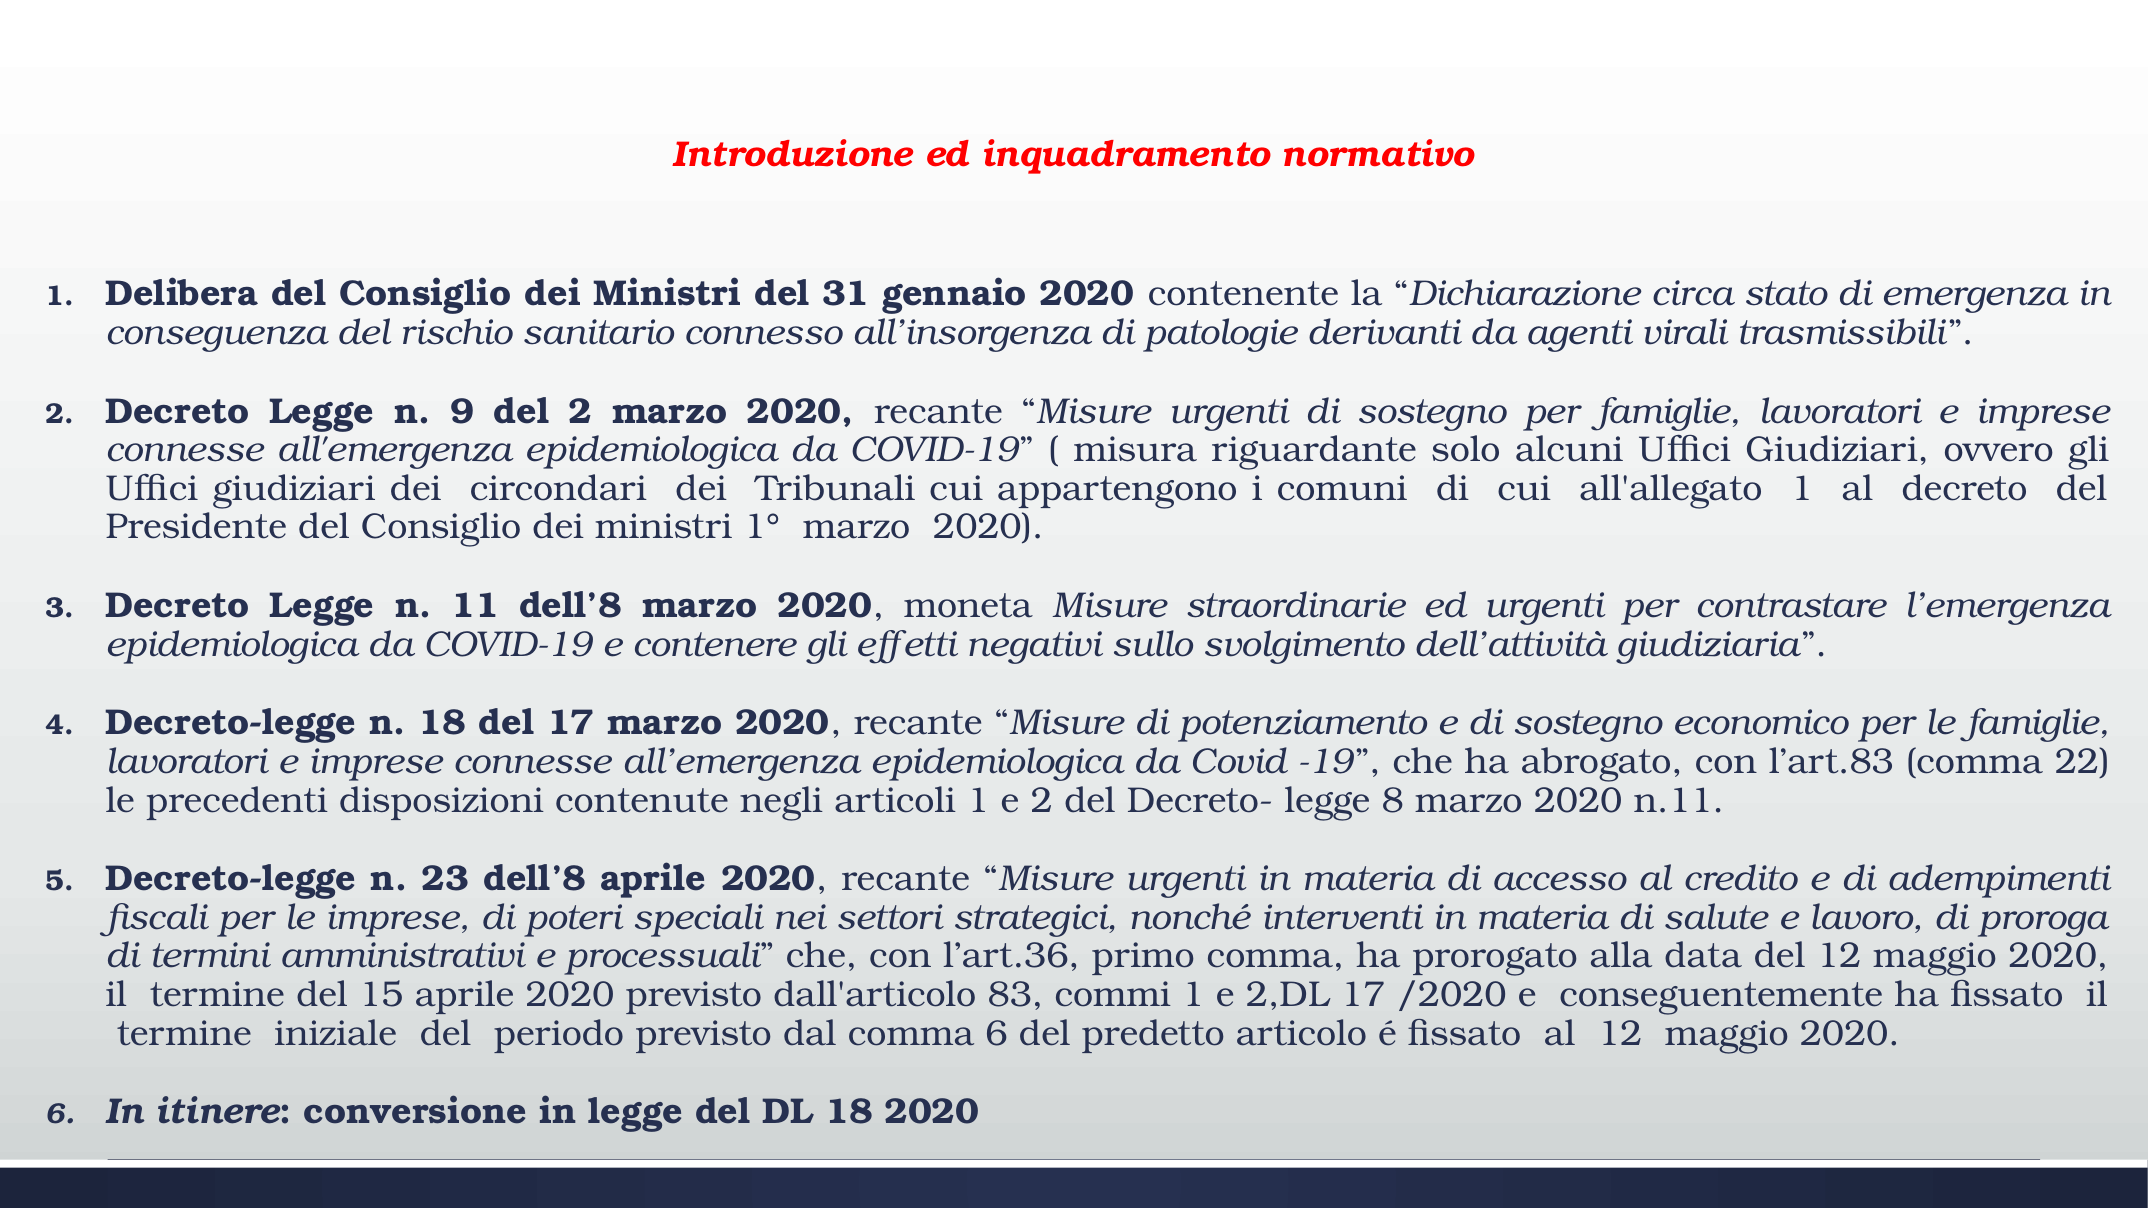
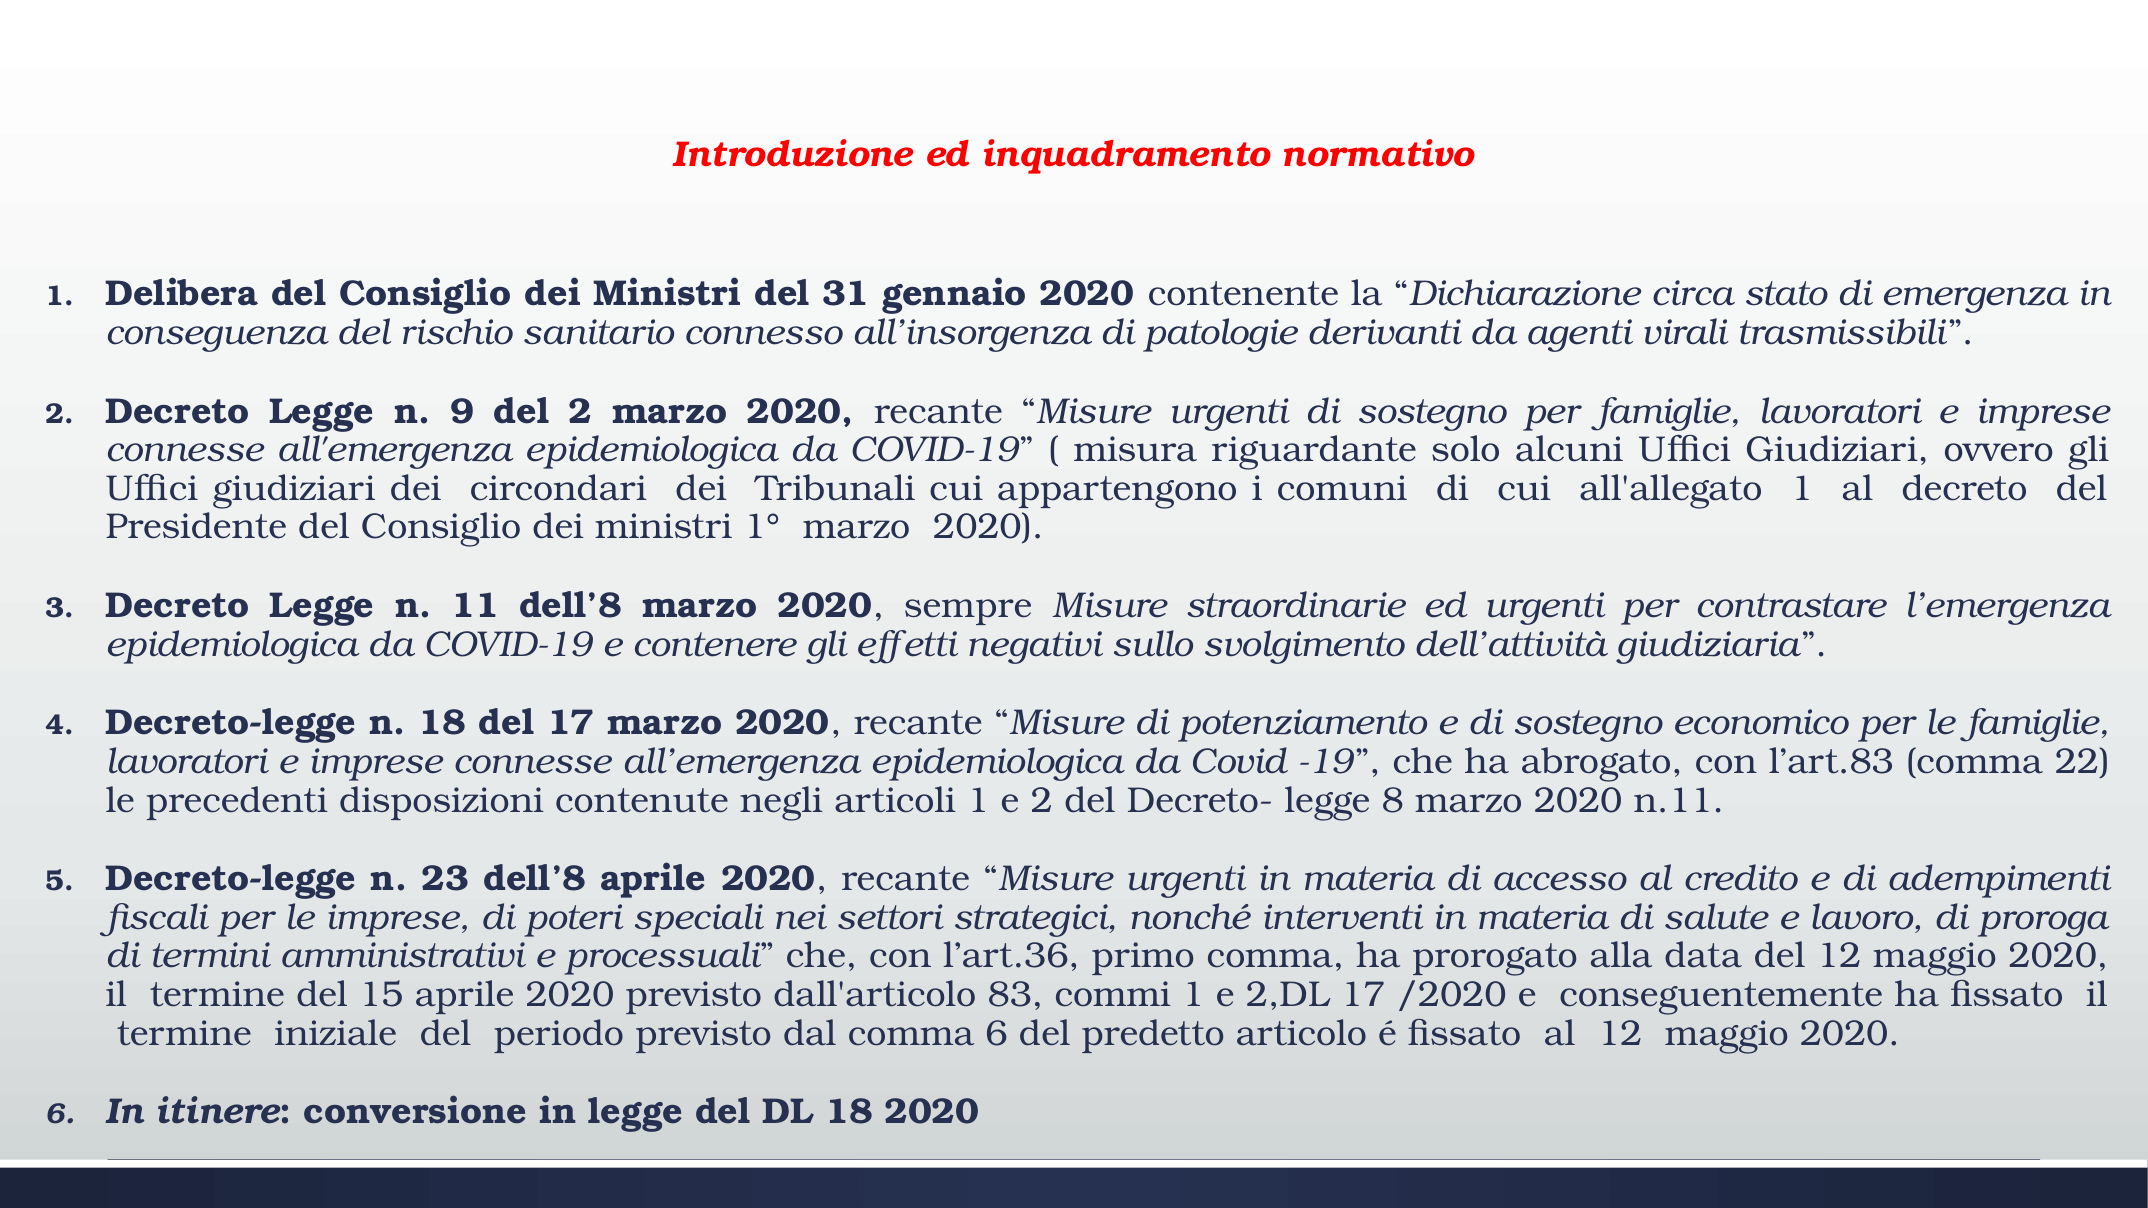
moneta: moneta -> sempre
